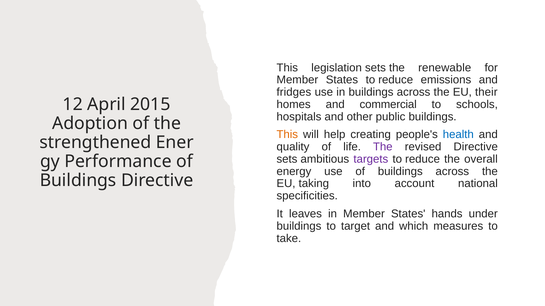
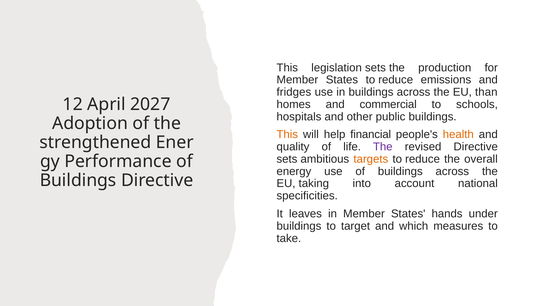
renewable: renewable -> production
their: their -> than
2015: 2015 -> 2027
creating: creating -> financial
health colour: blue -> orange
targets colour: purple -> orange
